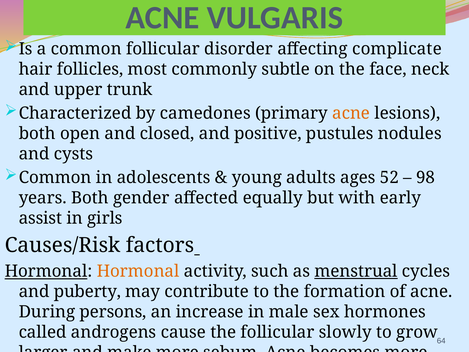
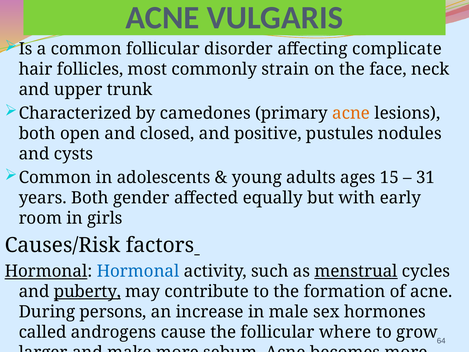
subtle: subtle -> strain
52: 52 -> 15
98: 98 -> 31
assist: assist -> room
Hormonal at (138, 271) colour: orange -> blue
puberty underline: none -> present
slowly: slowly -> where
